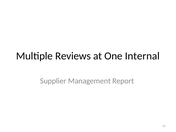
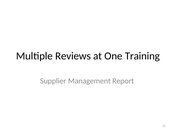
Internal: Internal -> Training
